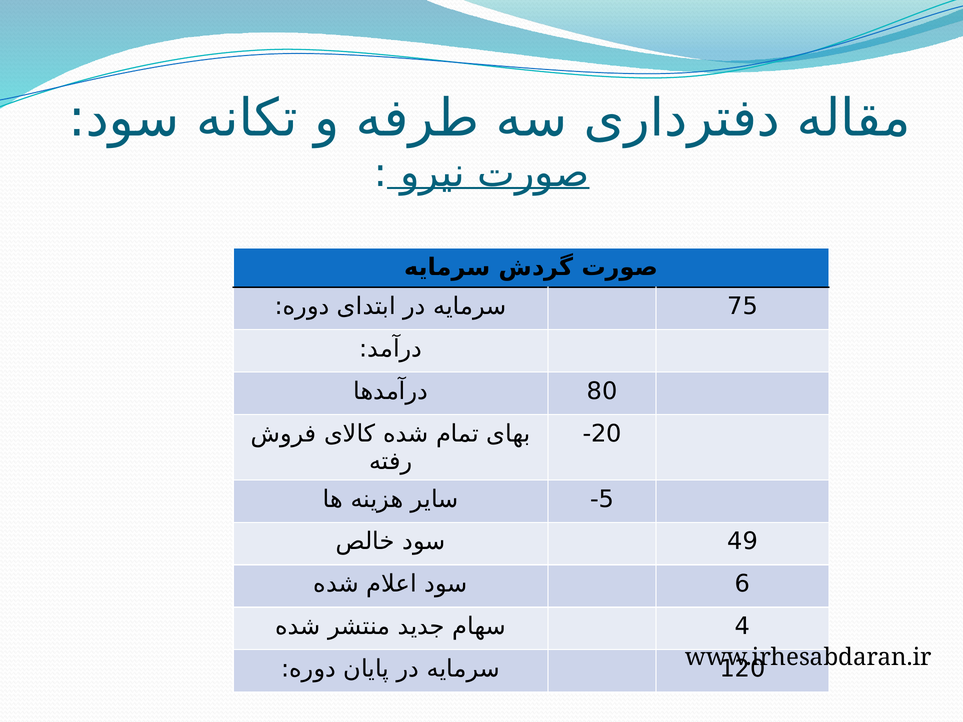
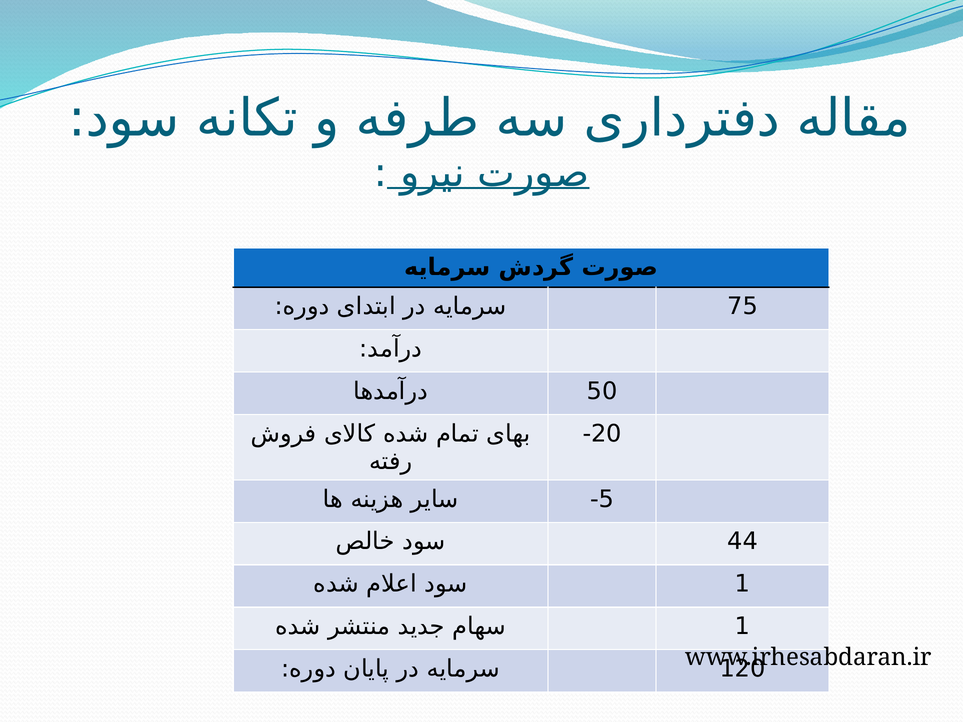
80: 80 -> 50
49: 49 -> 44
6 at (743, 584): 6 -> 1
4 at (743, 627): 4 -> 1
